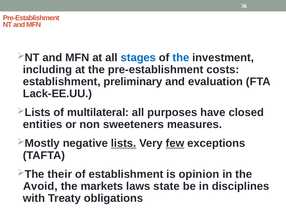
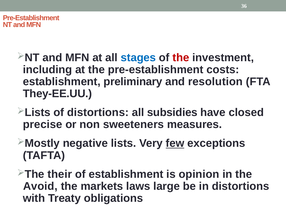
the at (181, 57) colour: blue -> red
evaluation: evaluation -> resolution
Lack-EE.UU: Lack-EE.UU -> They-EE.UU
of multilateral: multilateral -> distortions
purposes: purposes -> subsidies
entities: entities -> precise
lists underline: present -> none
state: state -> large
in disciplines: disciplines -> distortions
